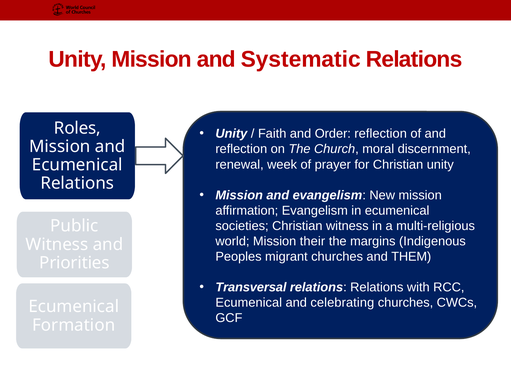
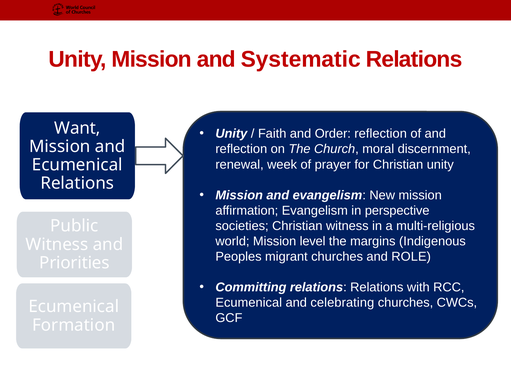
Roles: Roles -> Want
in ecumenical: ecumenical -> perspective
their: their -> level
THEM: THEM -> ROLE
Transversal: Transversal -> Committing
